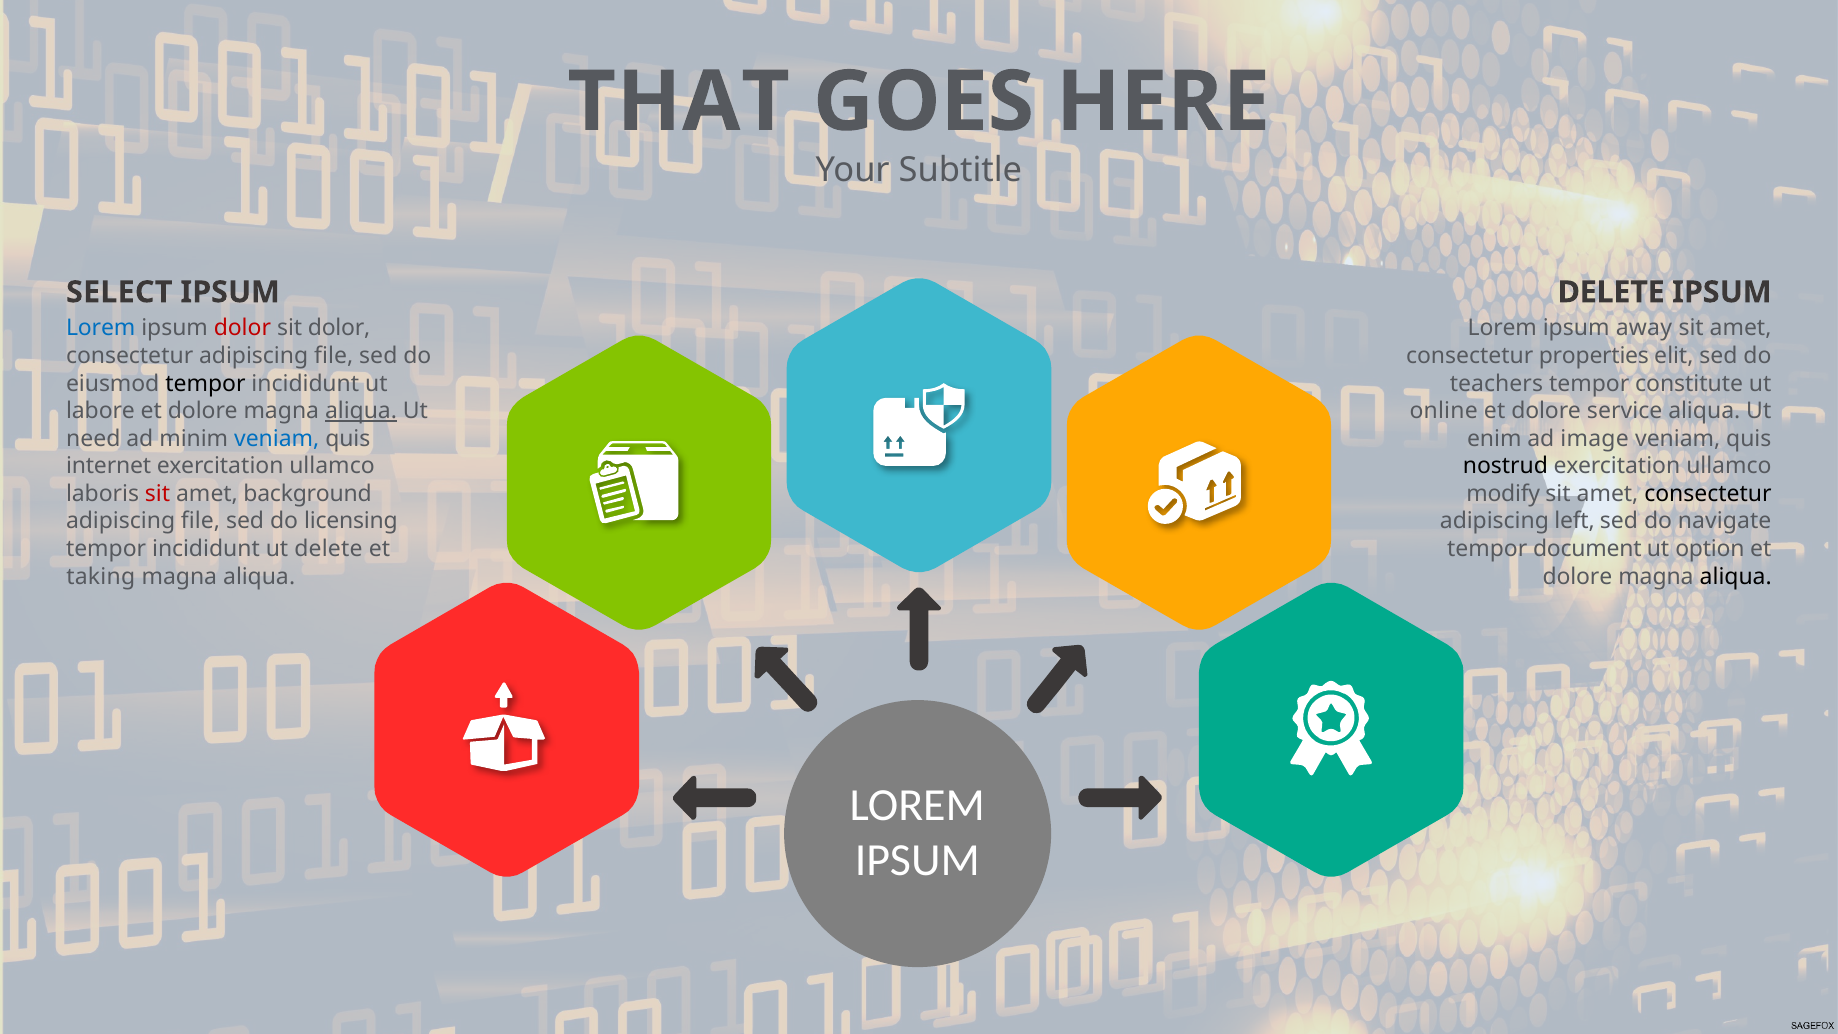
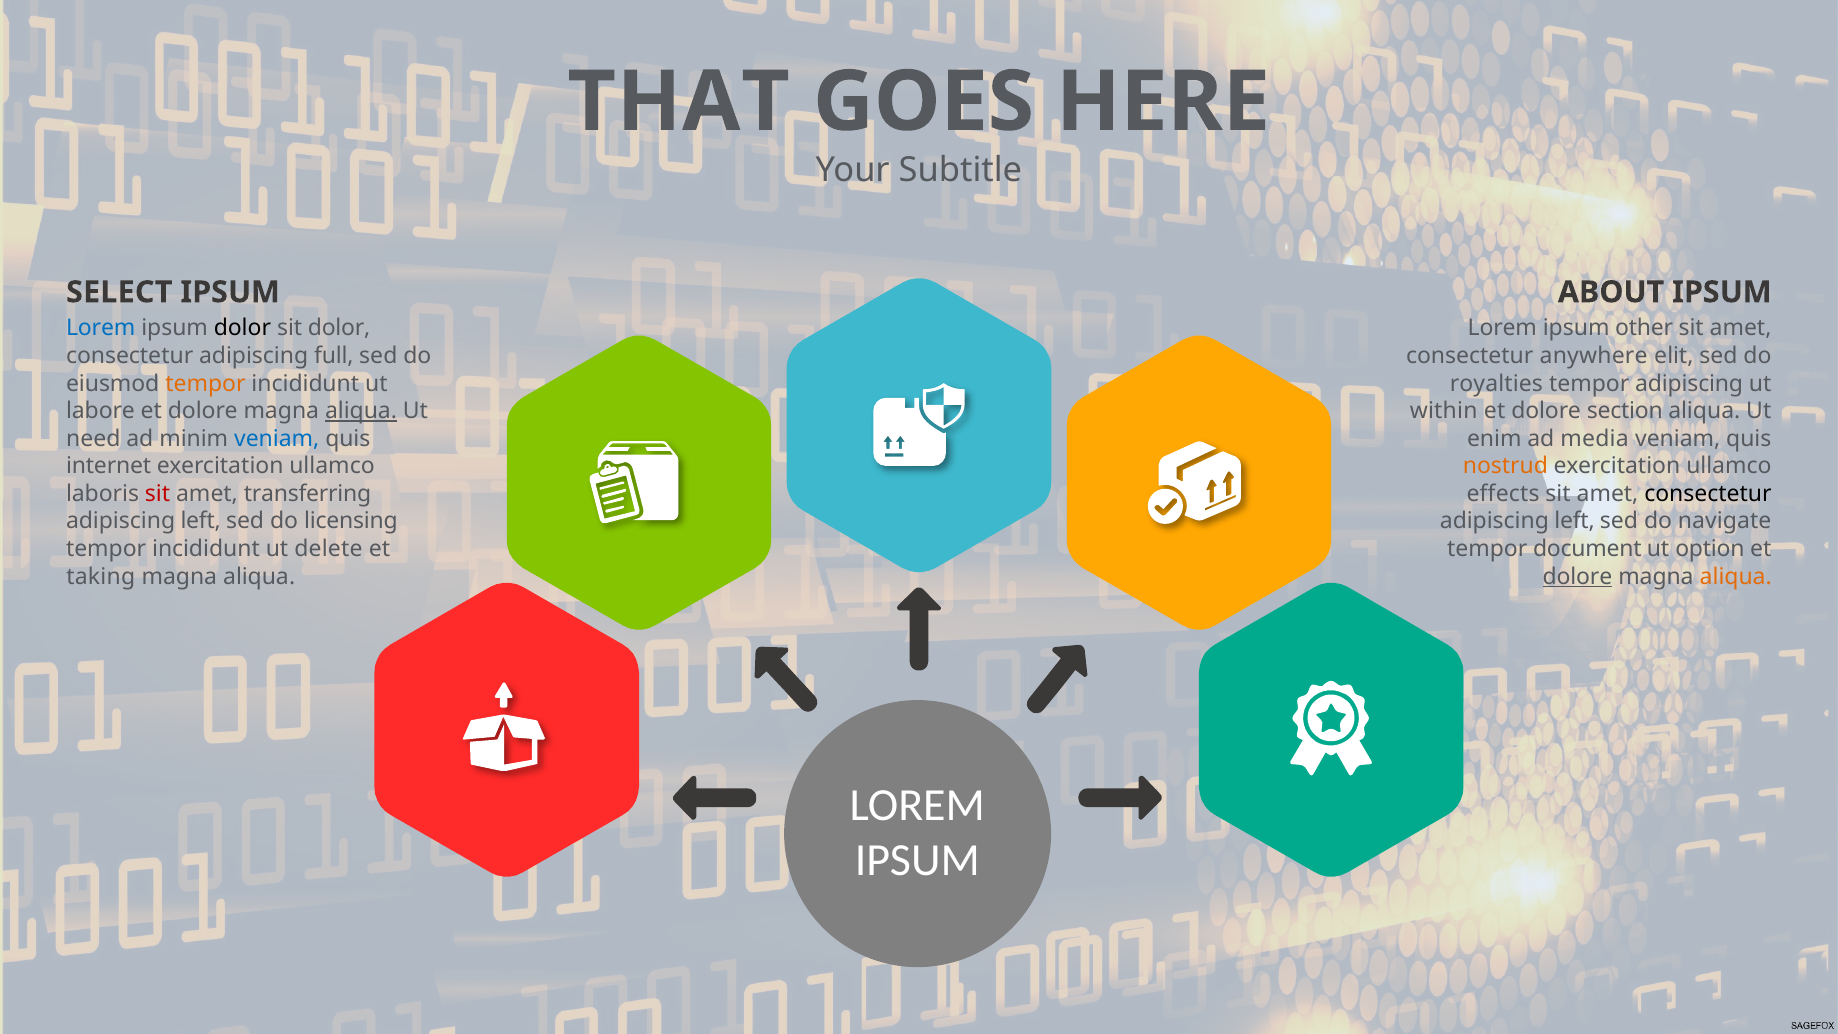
DELETE at (1611, 292): DELETE -> ABOUT
dolor at (242, 328) colour: red -> black
away: away -> other
consectetur adipiscing file: file -> full
properties: properties -> anywhere
tempor at (205, 384) colour: black -> orange
teachers: teachers -> royalties
tempor constitute: constitute -> adipiscing
online: online -> within
service: service -> section
image: image -> media
nostrud colour: black -> orange
background: background -> transferring
modify: modify -> effects
file at (201, 521): file -> left
dolore at (1577, 576) underline: none -> present
aliqua at (1736, 576) colour: black -> orange
